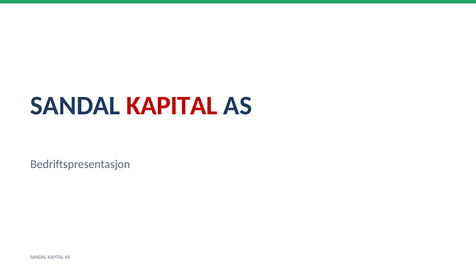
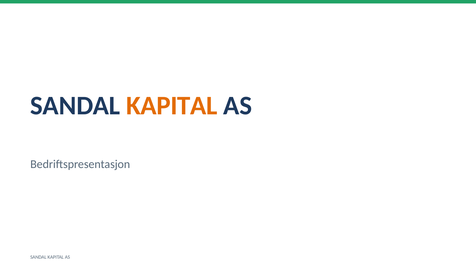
KAPITAL at (172, 106) colour: red -> orange
